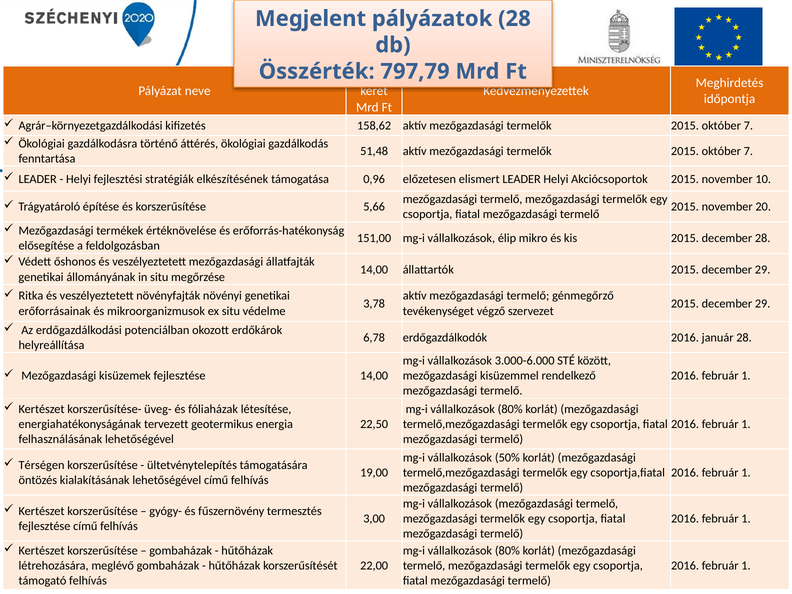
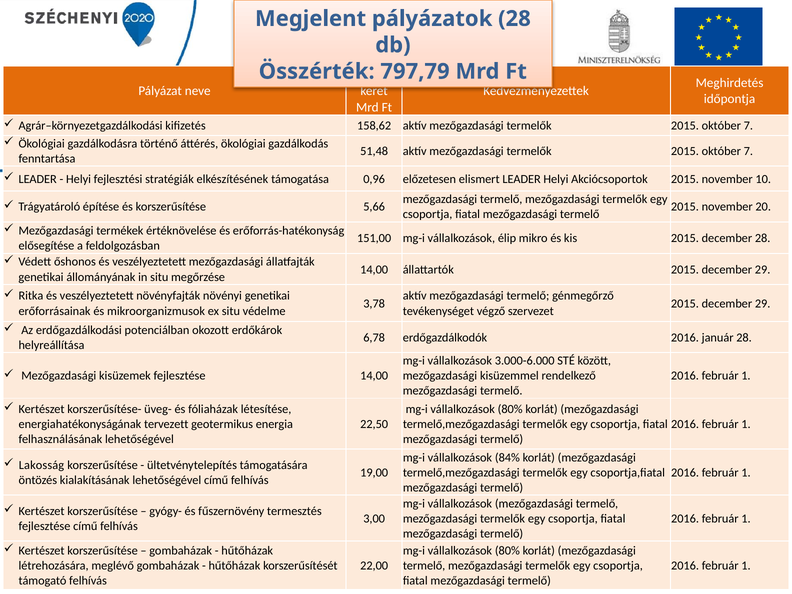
50%: 50% -> 84%
Térségen: Térségen -> Lakosság
